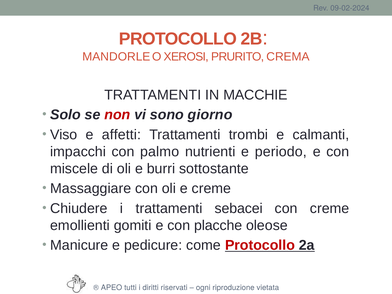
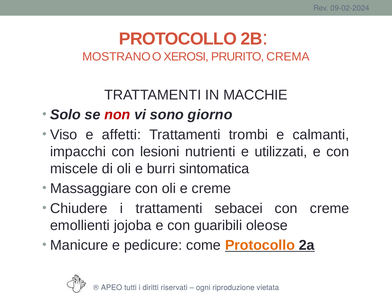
MANDORLE: MANDORLE -> MOSTRANO
palmo: palmo -> lesioni
periodo: periodo -> utilizzati
sottostante: sottostante -> sintomatica
gomiti: gomiti -> jojoba
placche: placche -> guaribili
Protocollo at (260, 245) colour: red -> orange
